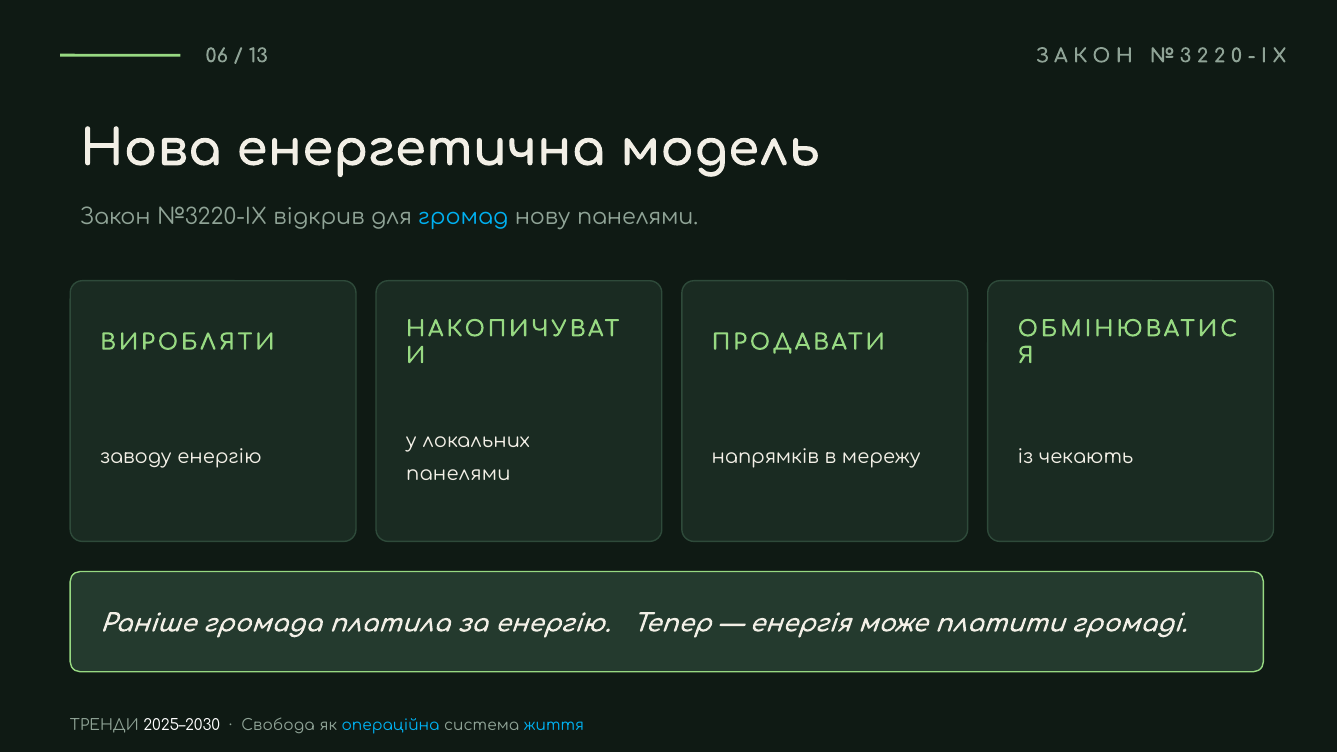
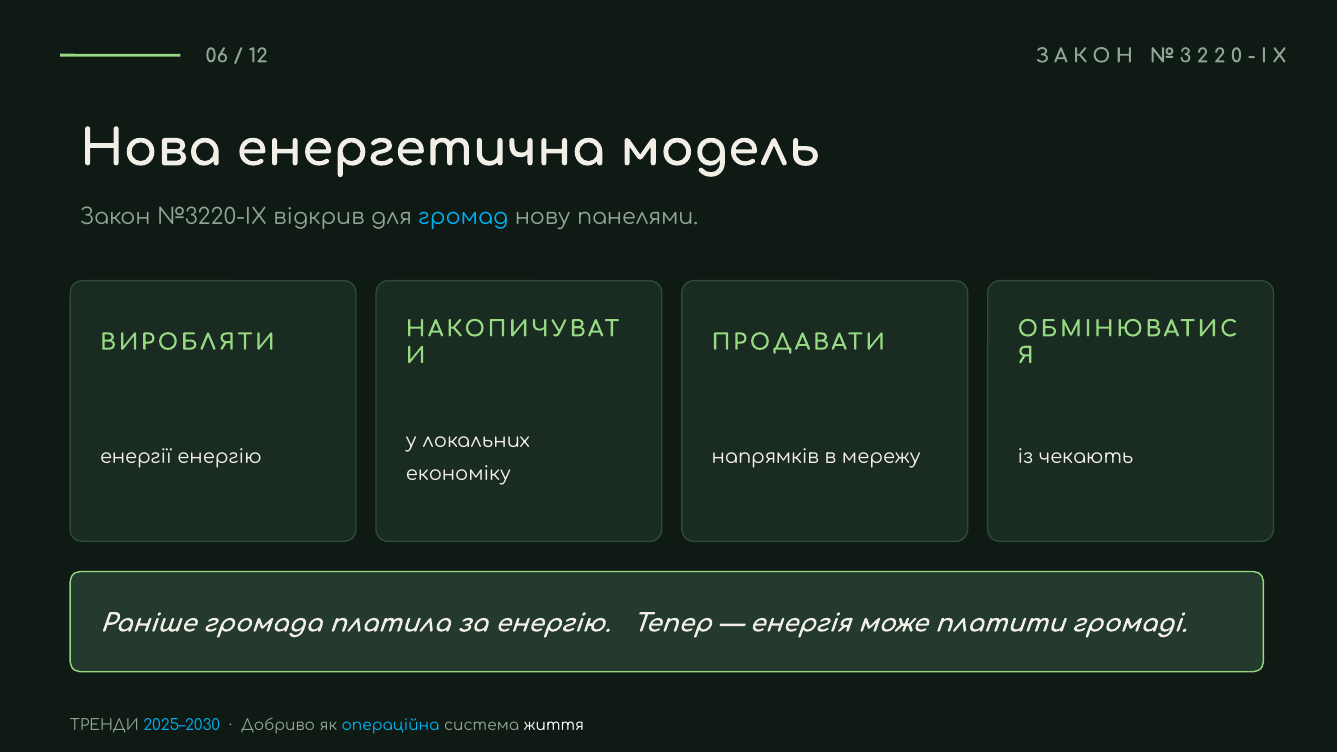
13: 13 -> 12
заводу: заводу -> енергії
панелями at (458, 474): панелями -> економіку
2025–2030 colour: white -> light blue
Свобода: Свобода -> Добриво
життя colour: light blue -> white
